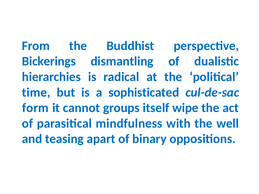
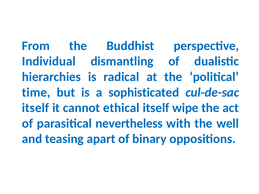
Bickerings: Bickerings -> Individual
form at (35, 108): form -> itself
groups: groups -> ethical
mindfulness: mindfulness -> nevertheless
